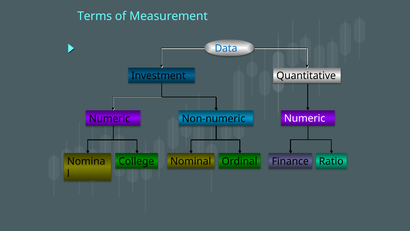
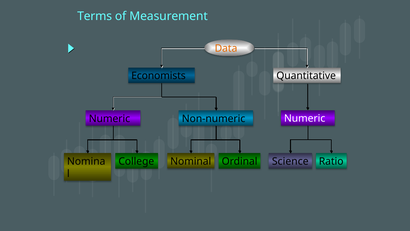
Data colour: blue -> orange
Investment: Investment -> Economists
Finance: Finance -> Science
